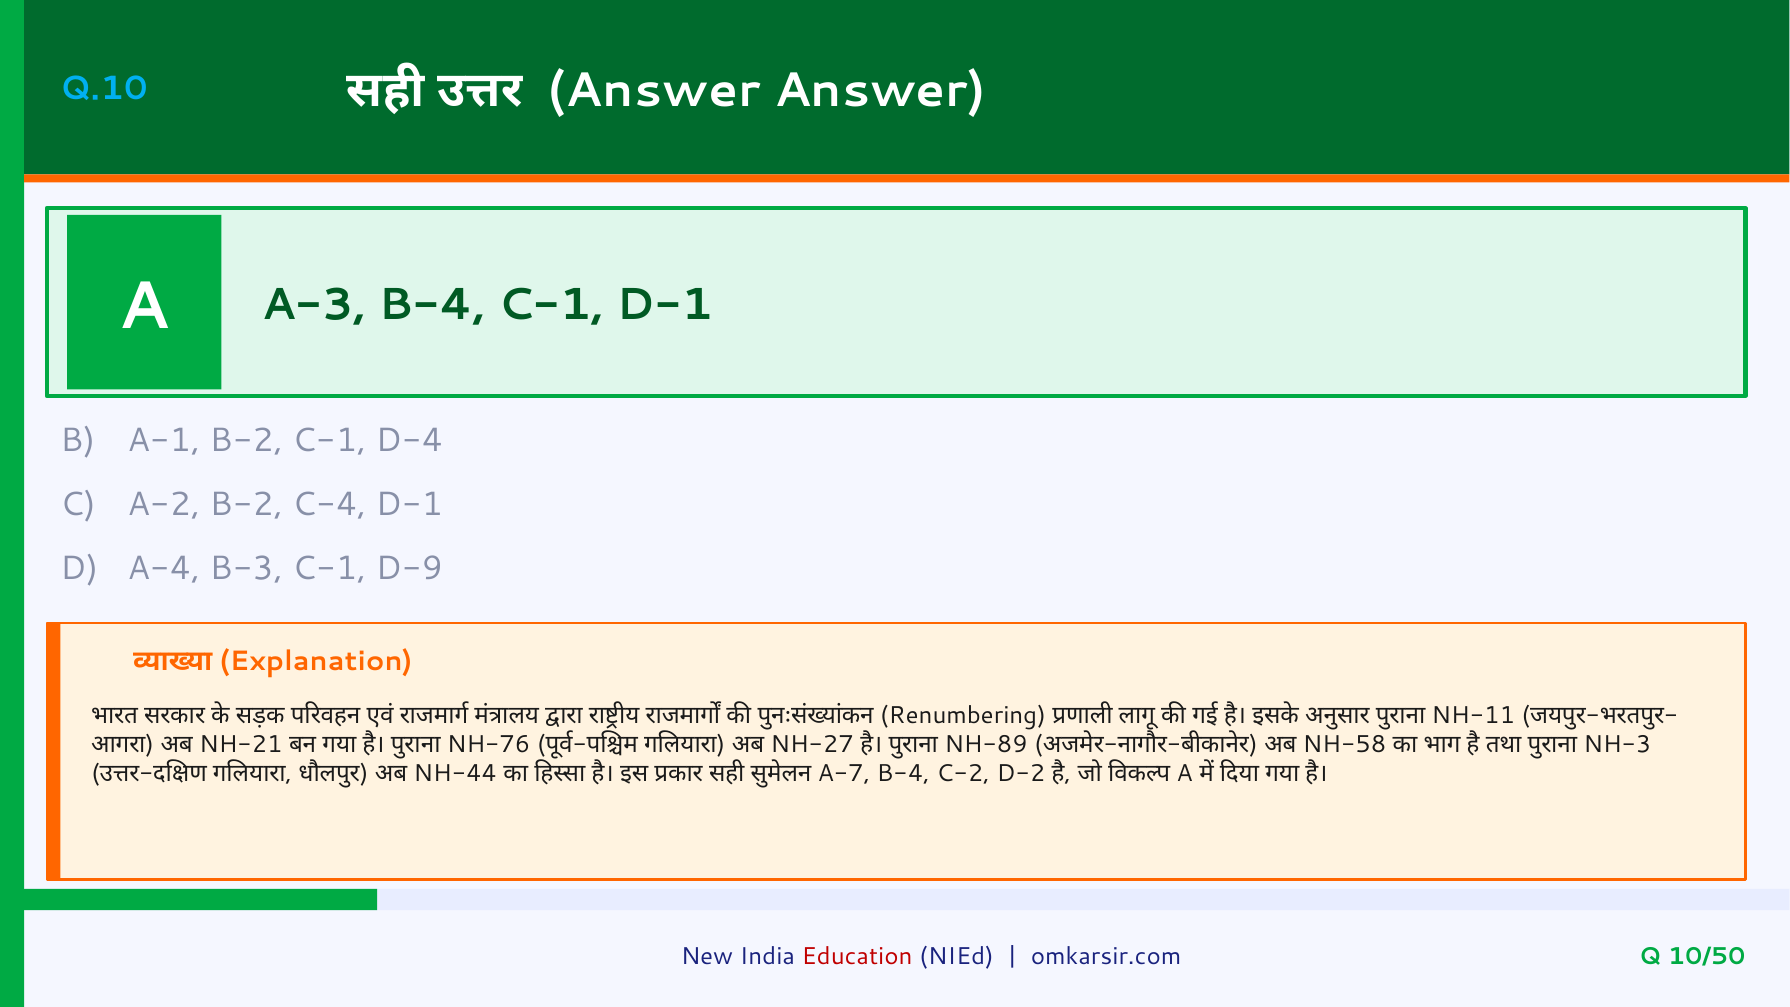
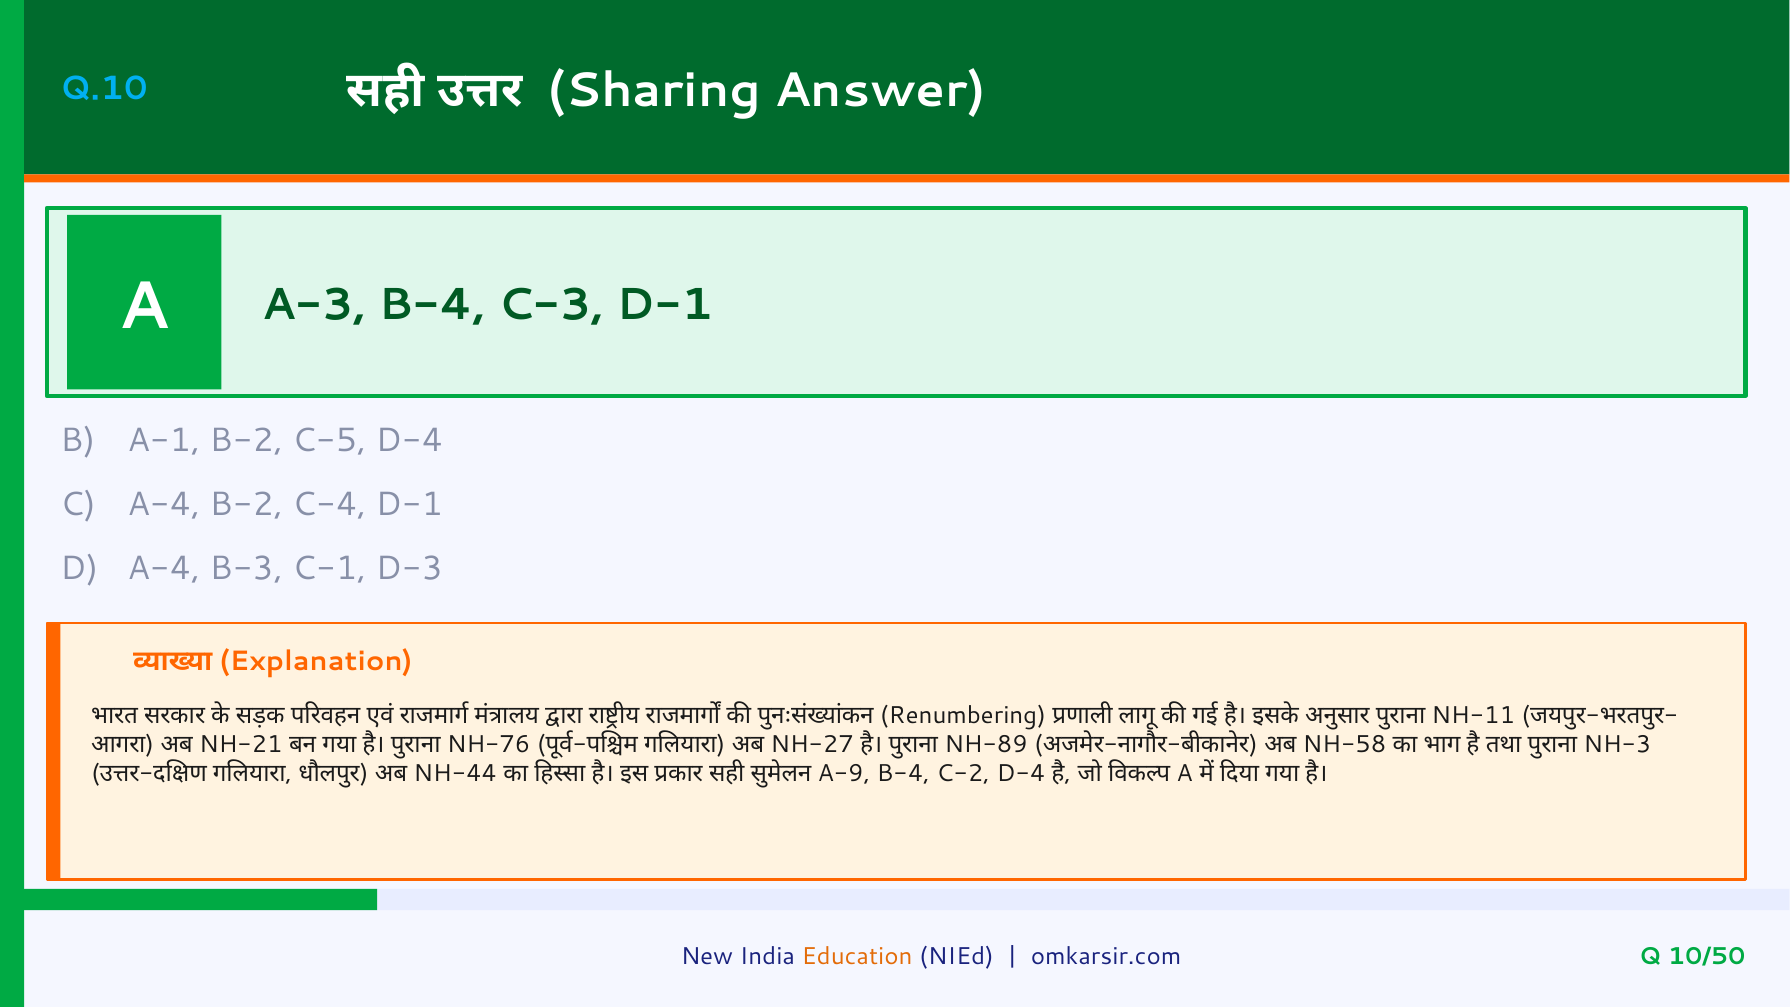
Answer at (654, 91): Answer -> Sharing
B-4 C-1: C-1 -> C-3
B-2 C-1: C-1 -> C-5
C A-2: A-2 -> A-4
D-9: D-9 -> D-3
A-7: A-7 -> A-9
C-2 D-2: D-2 -> D-4
Education colour: red -> orange
